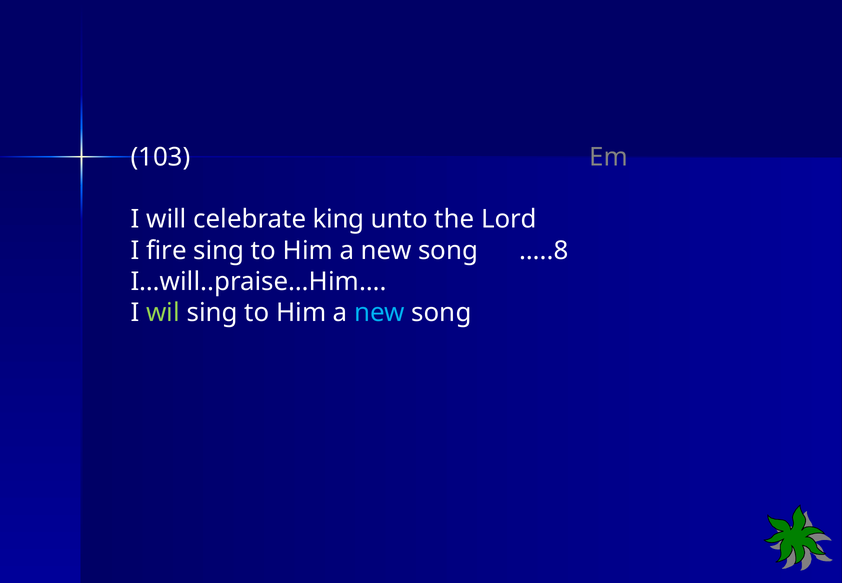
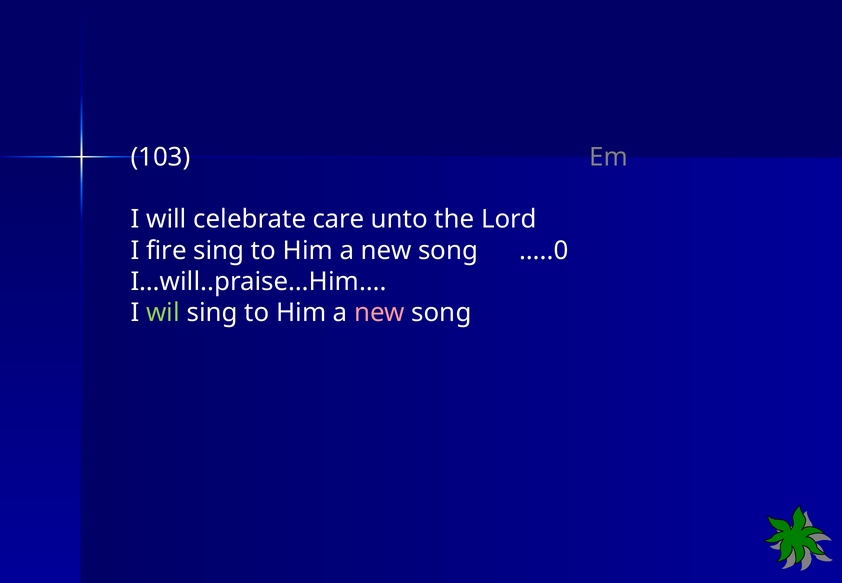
king: king -> care
…..8: …..8 -> …..0
new at (380, 313) colour: light blue -> pink
